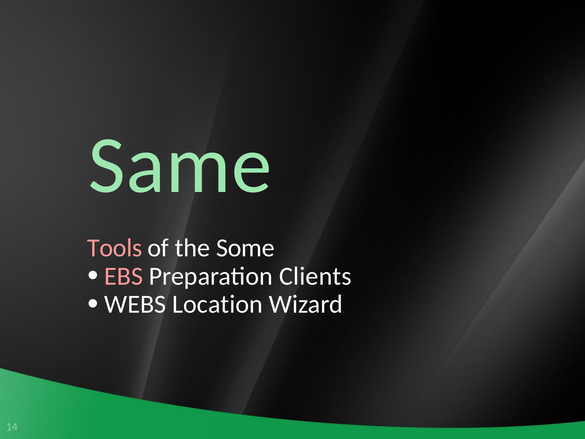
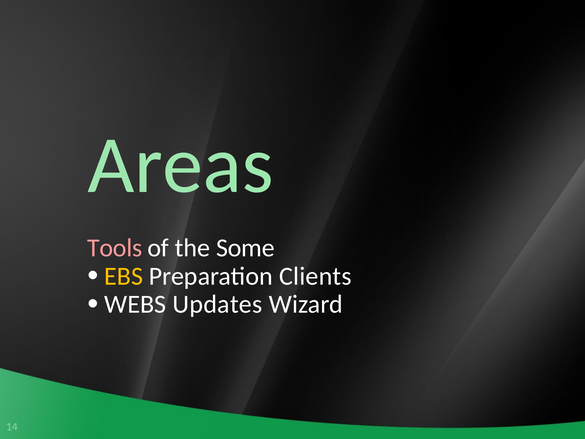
Same: Same -> Areas
EBS colour: pink -> yellow
Location: Location -> Updates
